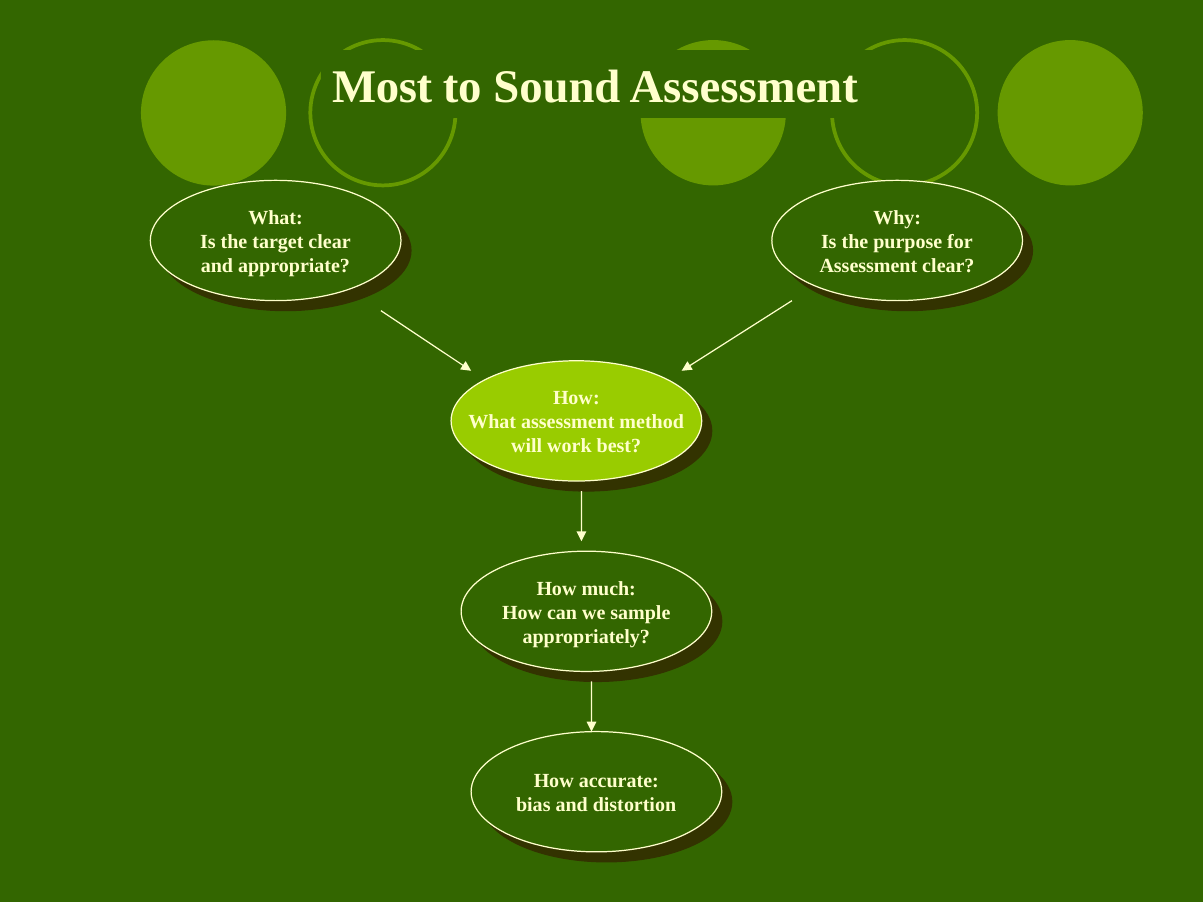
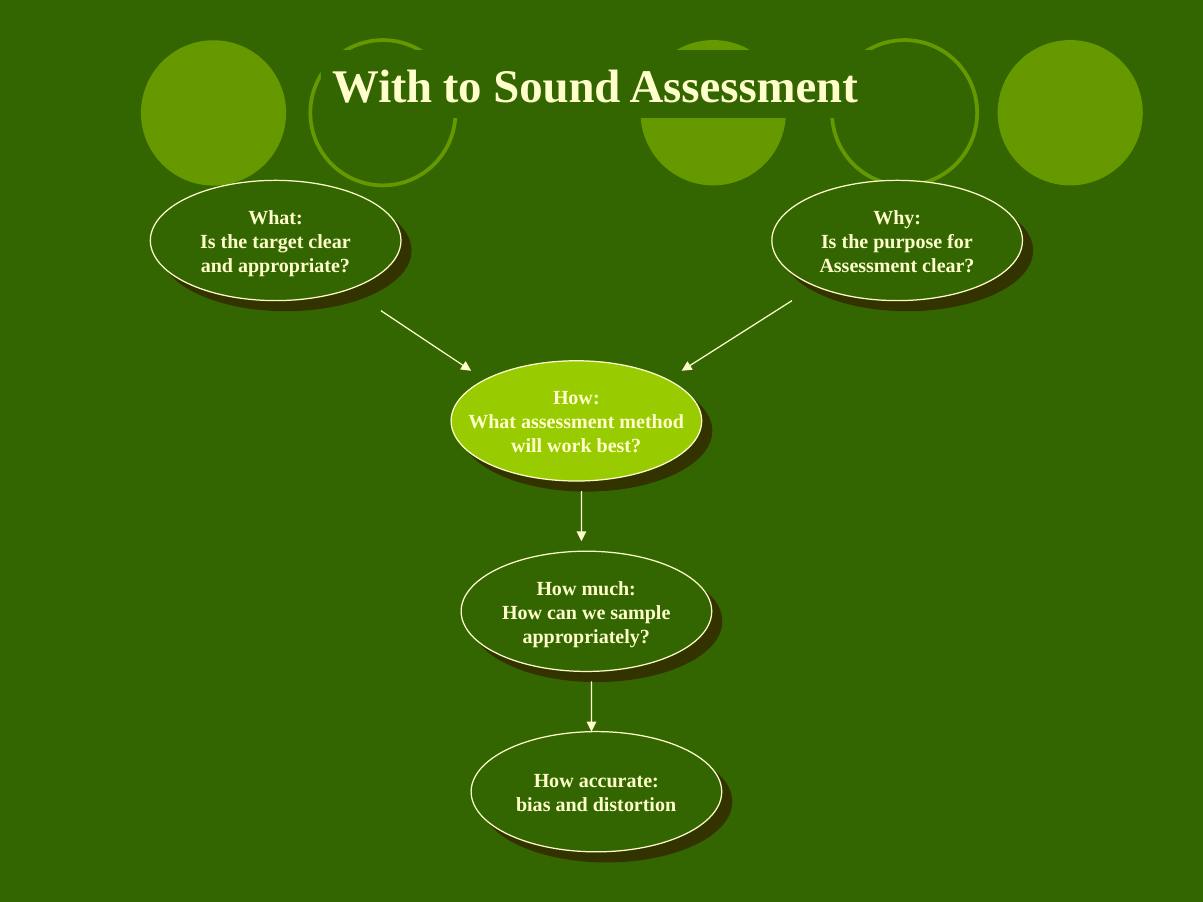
Most: Most -> With
